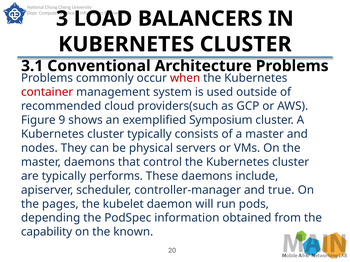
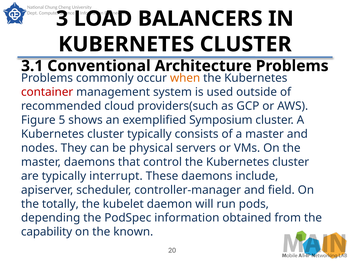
when colour: red -> orange
9: 9 -> 5
performs: performs -> interrupt
true: true -> field
pages: pages -> totally
